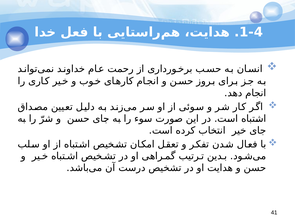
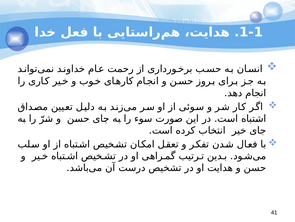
1-4: 1-4 -> 1-1
